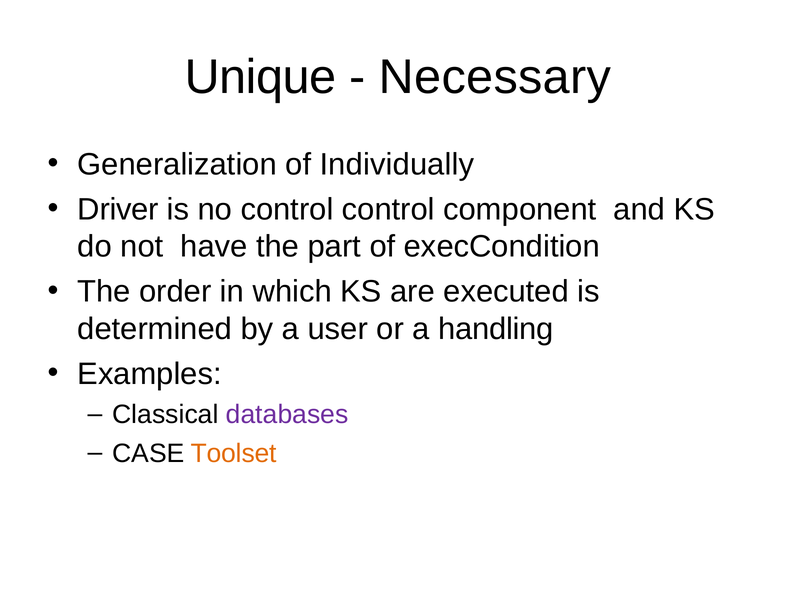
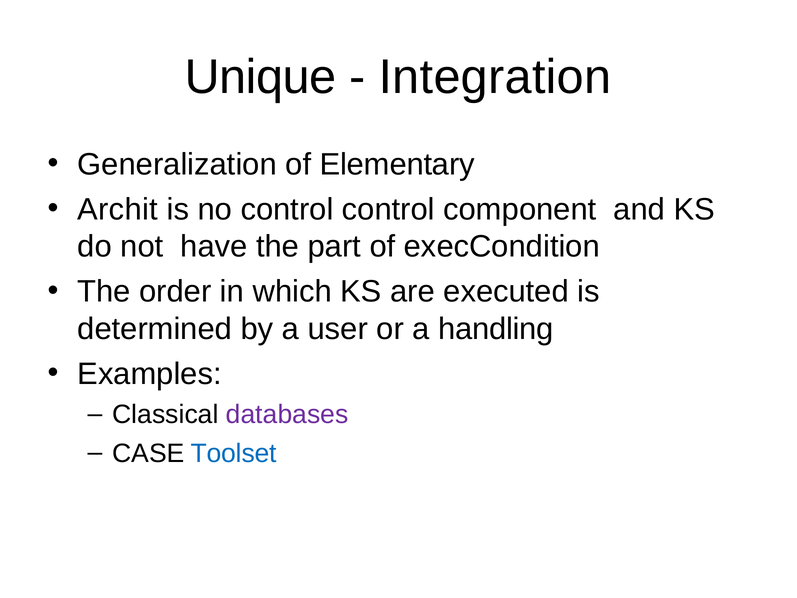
Necessary: Necessary -> Integration
Individually: Individually -> Elementary
Driver: Driver -> Archit
Toolset colour: orange -> blue
